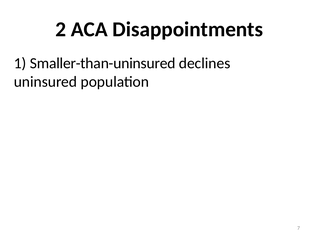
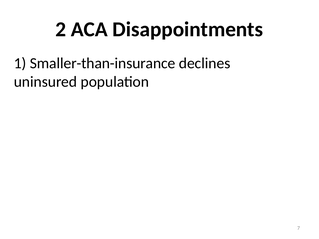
Smaller-than-uninsured: Smaller-than-uninsured -> Smaller-than-insurance
